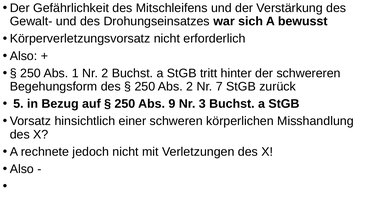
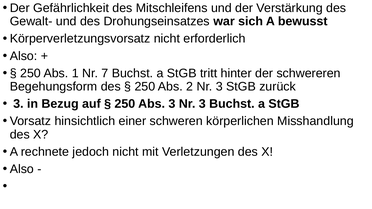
Nr 2: 2 -> 7
2 Nr 7: 7 -> 3
5 at (18, 104): 5 -> 3
Abs 9: 9 -> 3
